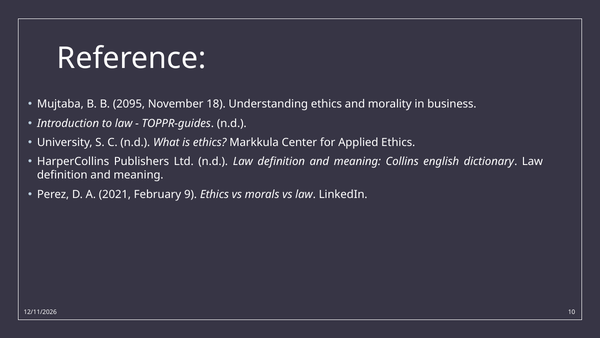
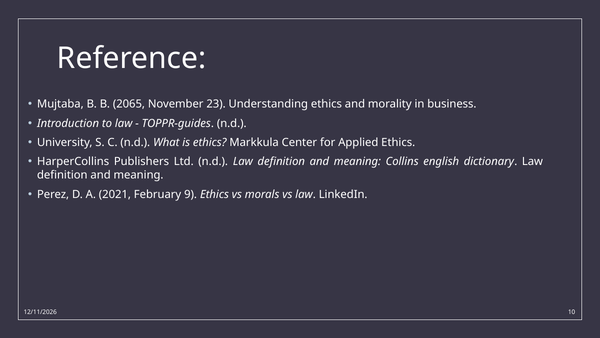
2095: 2095 -> 2065
18: 18 -> 23
